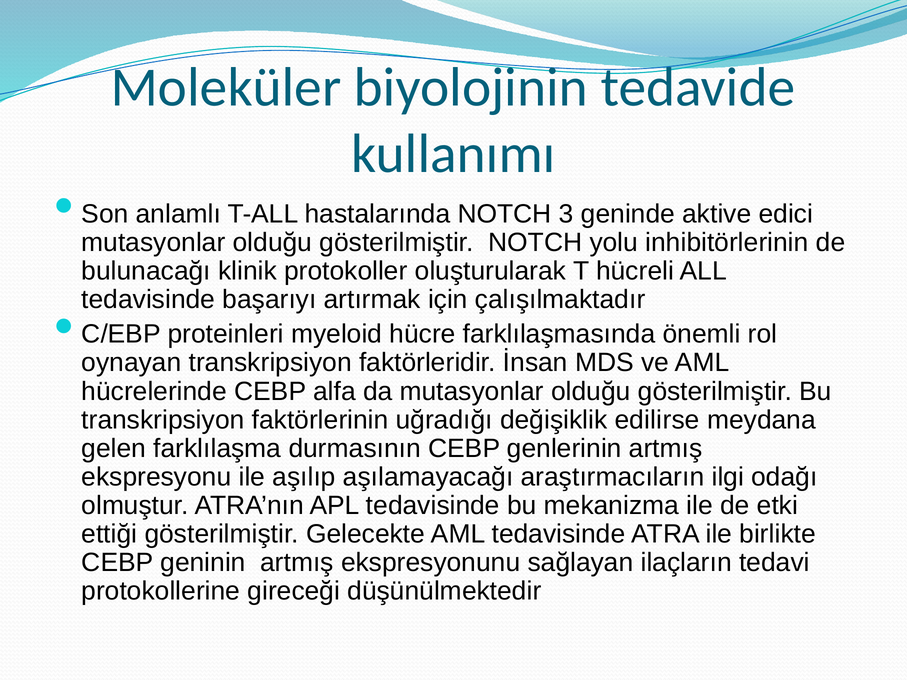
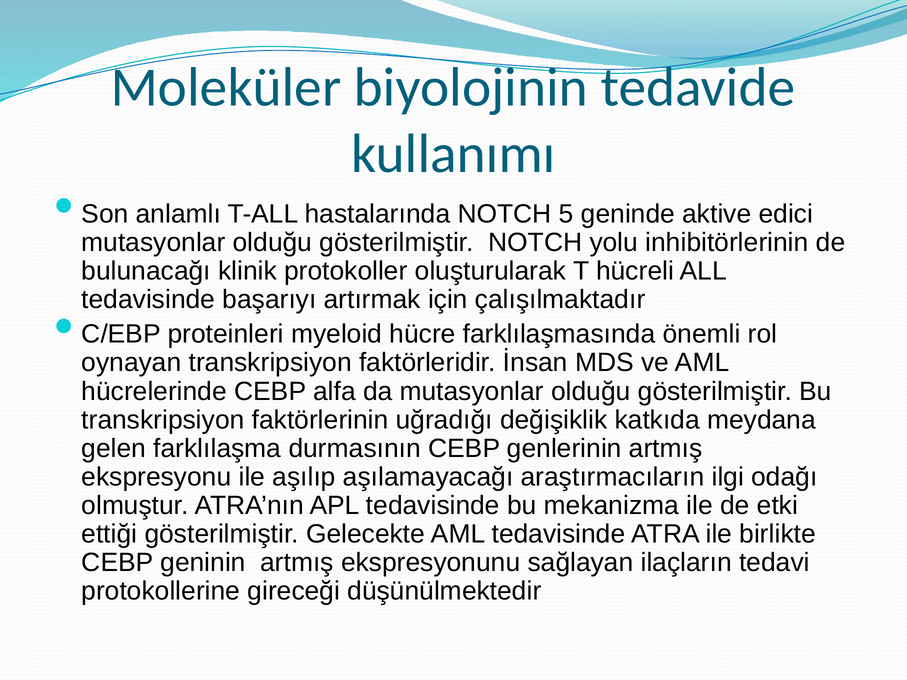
3: 3 -> 5
edilirse: edilirse -> katkıda
